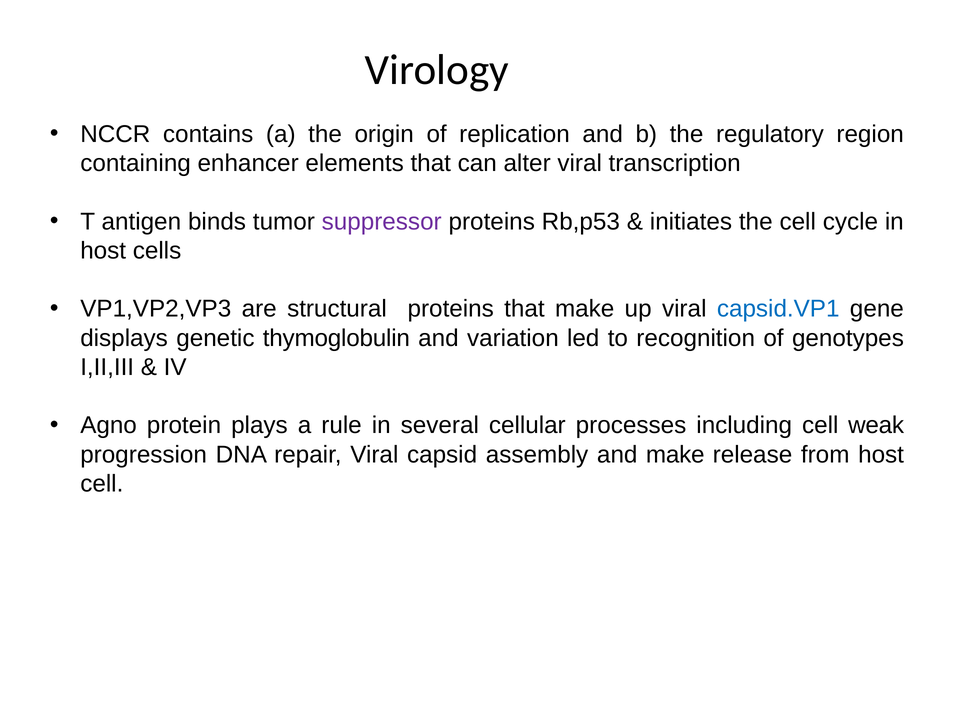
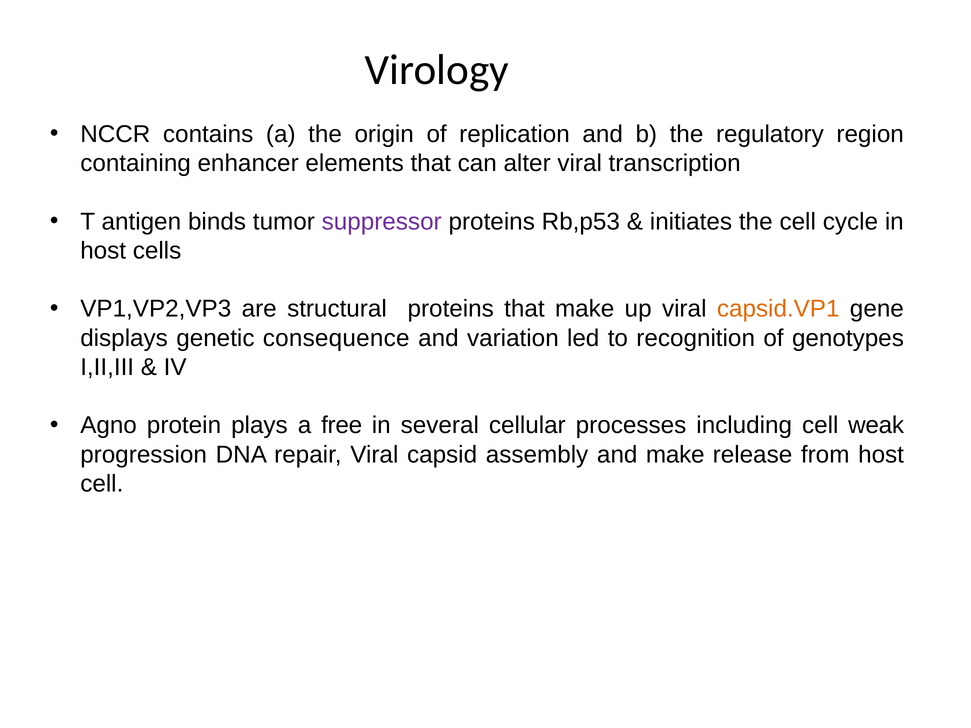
capsid.VP1 colour: blue -> orange
thymoglobulin: thymoglobulin -> consequence
rule: rule -> free
